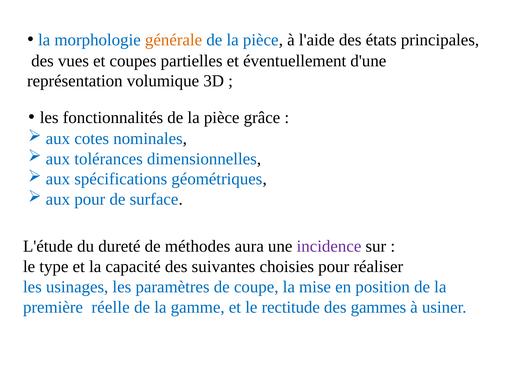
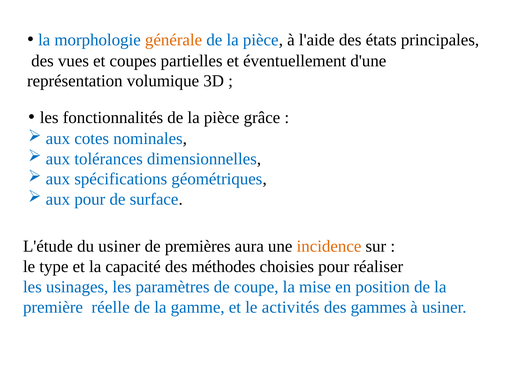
du dureté: dureté -> usiner
méthodes: méthodes -> premières
incidence colour: purple -> orange
suivantes: suivantes -> méthodes
rectitude: rectitude -> activités
